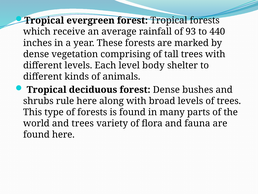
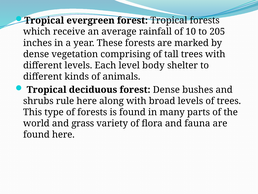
93: 93 -> 10
440: 440 -> 205
and trees: trees -> grass
